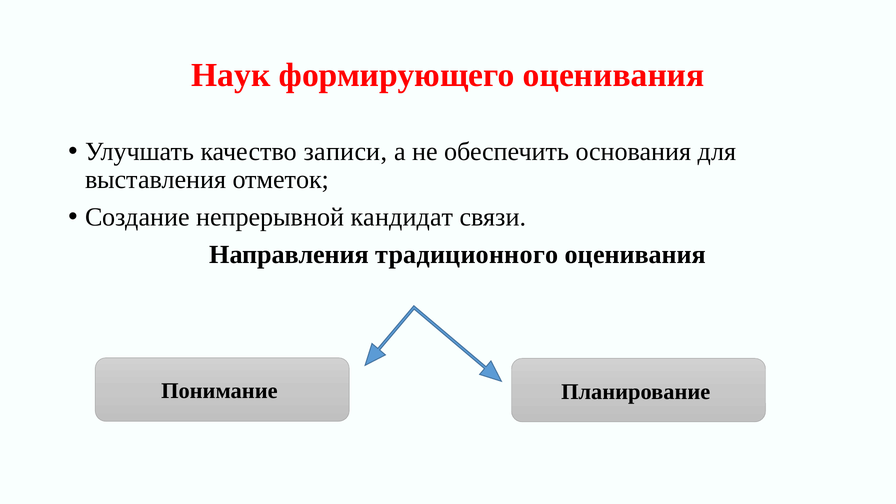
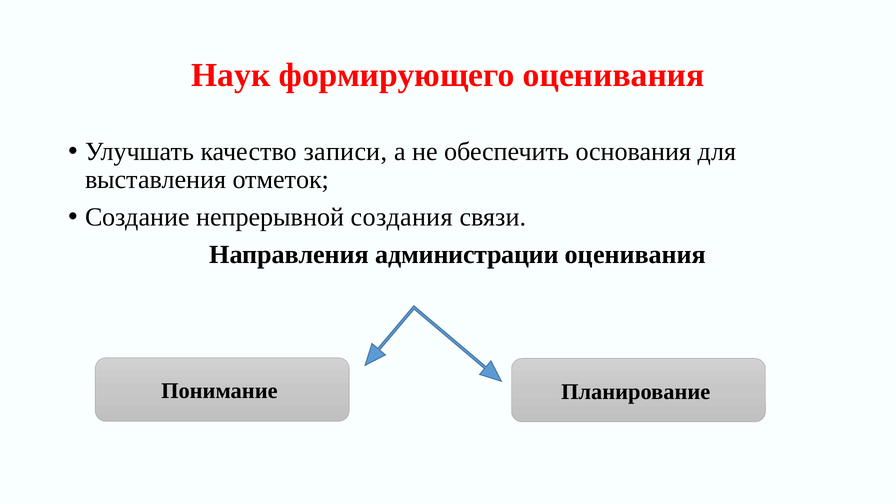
кандидат: кандидат -> создания
традиционного: традиционного -> администрации
